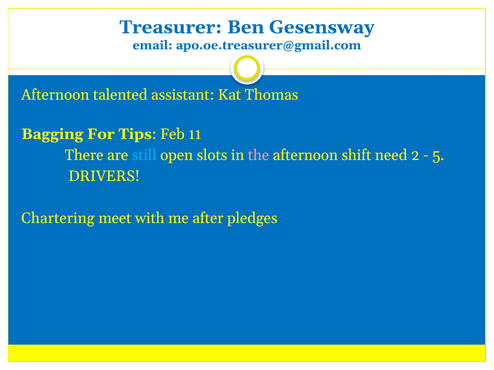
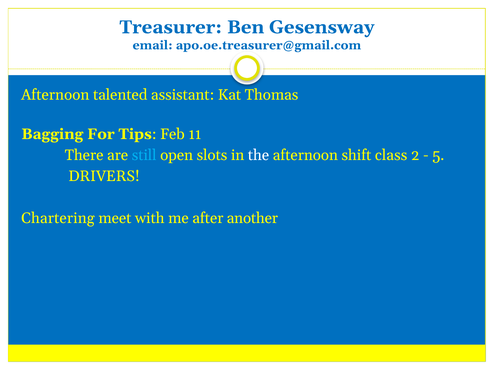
the colour: pink -> white
need: need -> class
pledges: pledges -> another
